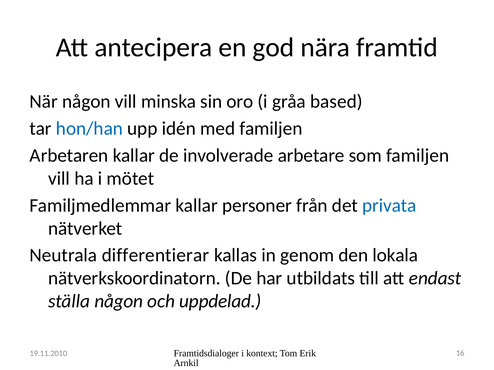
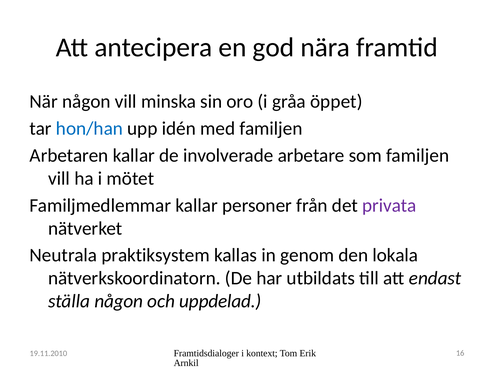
based: based -> öppet
privata colour: blue -> purple
differentierar: differentierar -> praktiksystem
